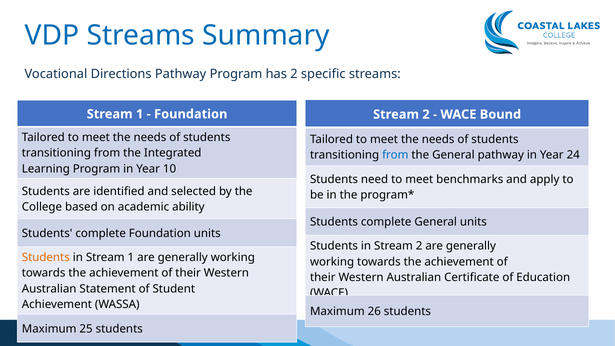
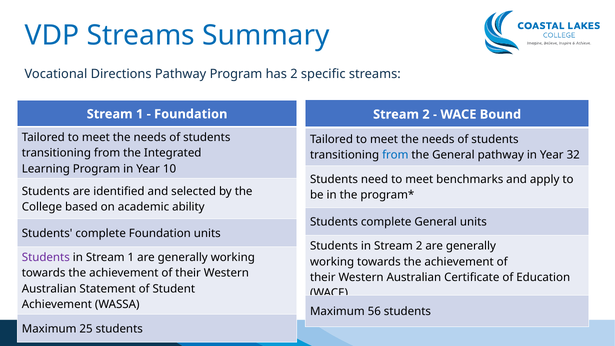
24: 24 -> 32
Students at (46, 257) colour: orange -> purple
26: 26 -> 56
